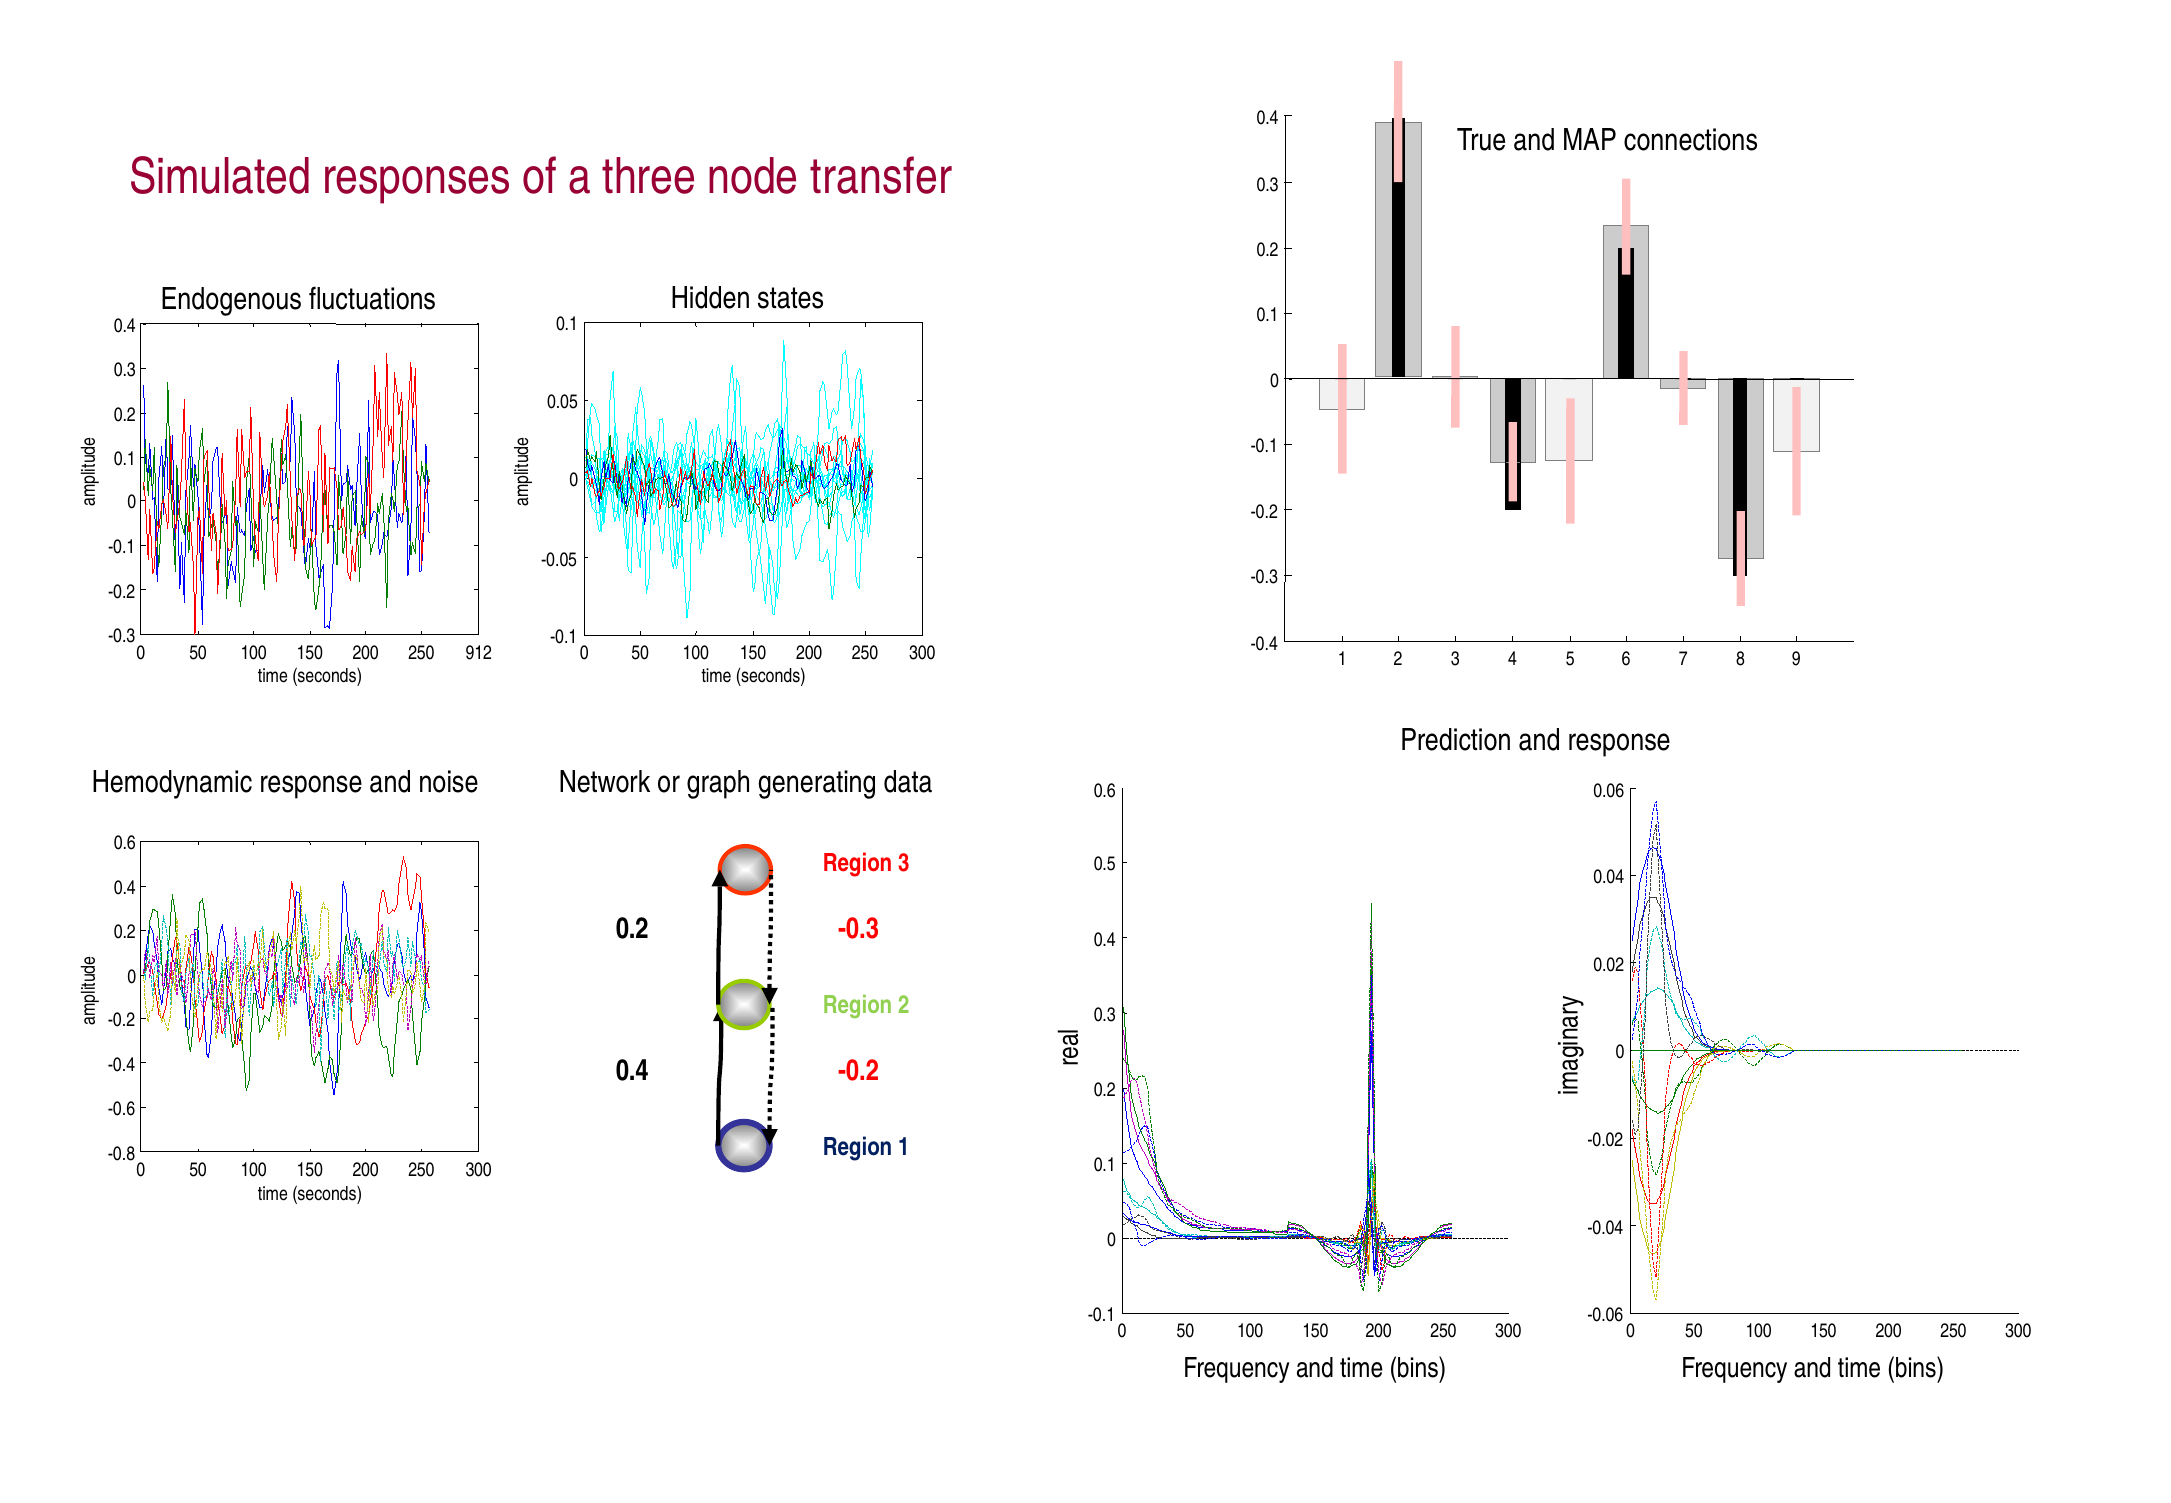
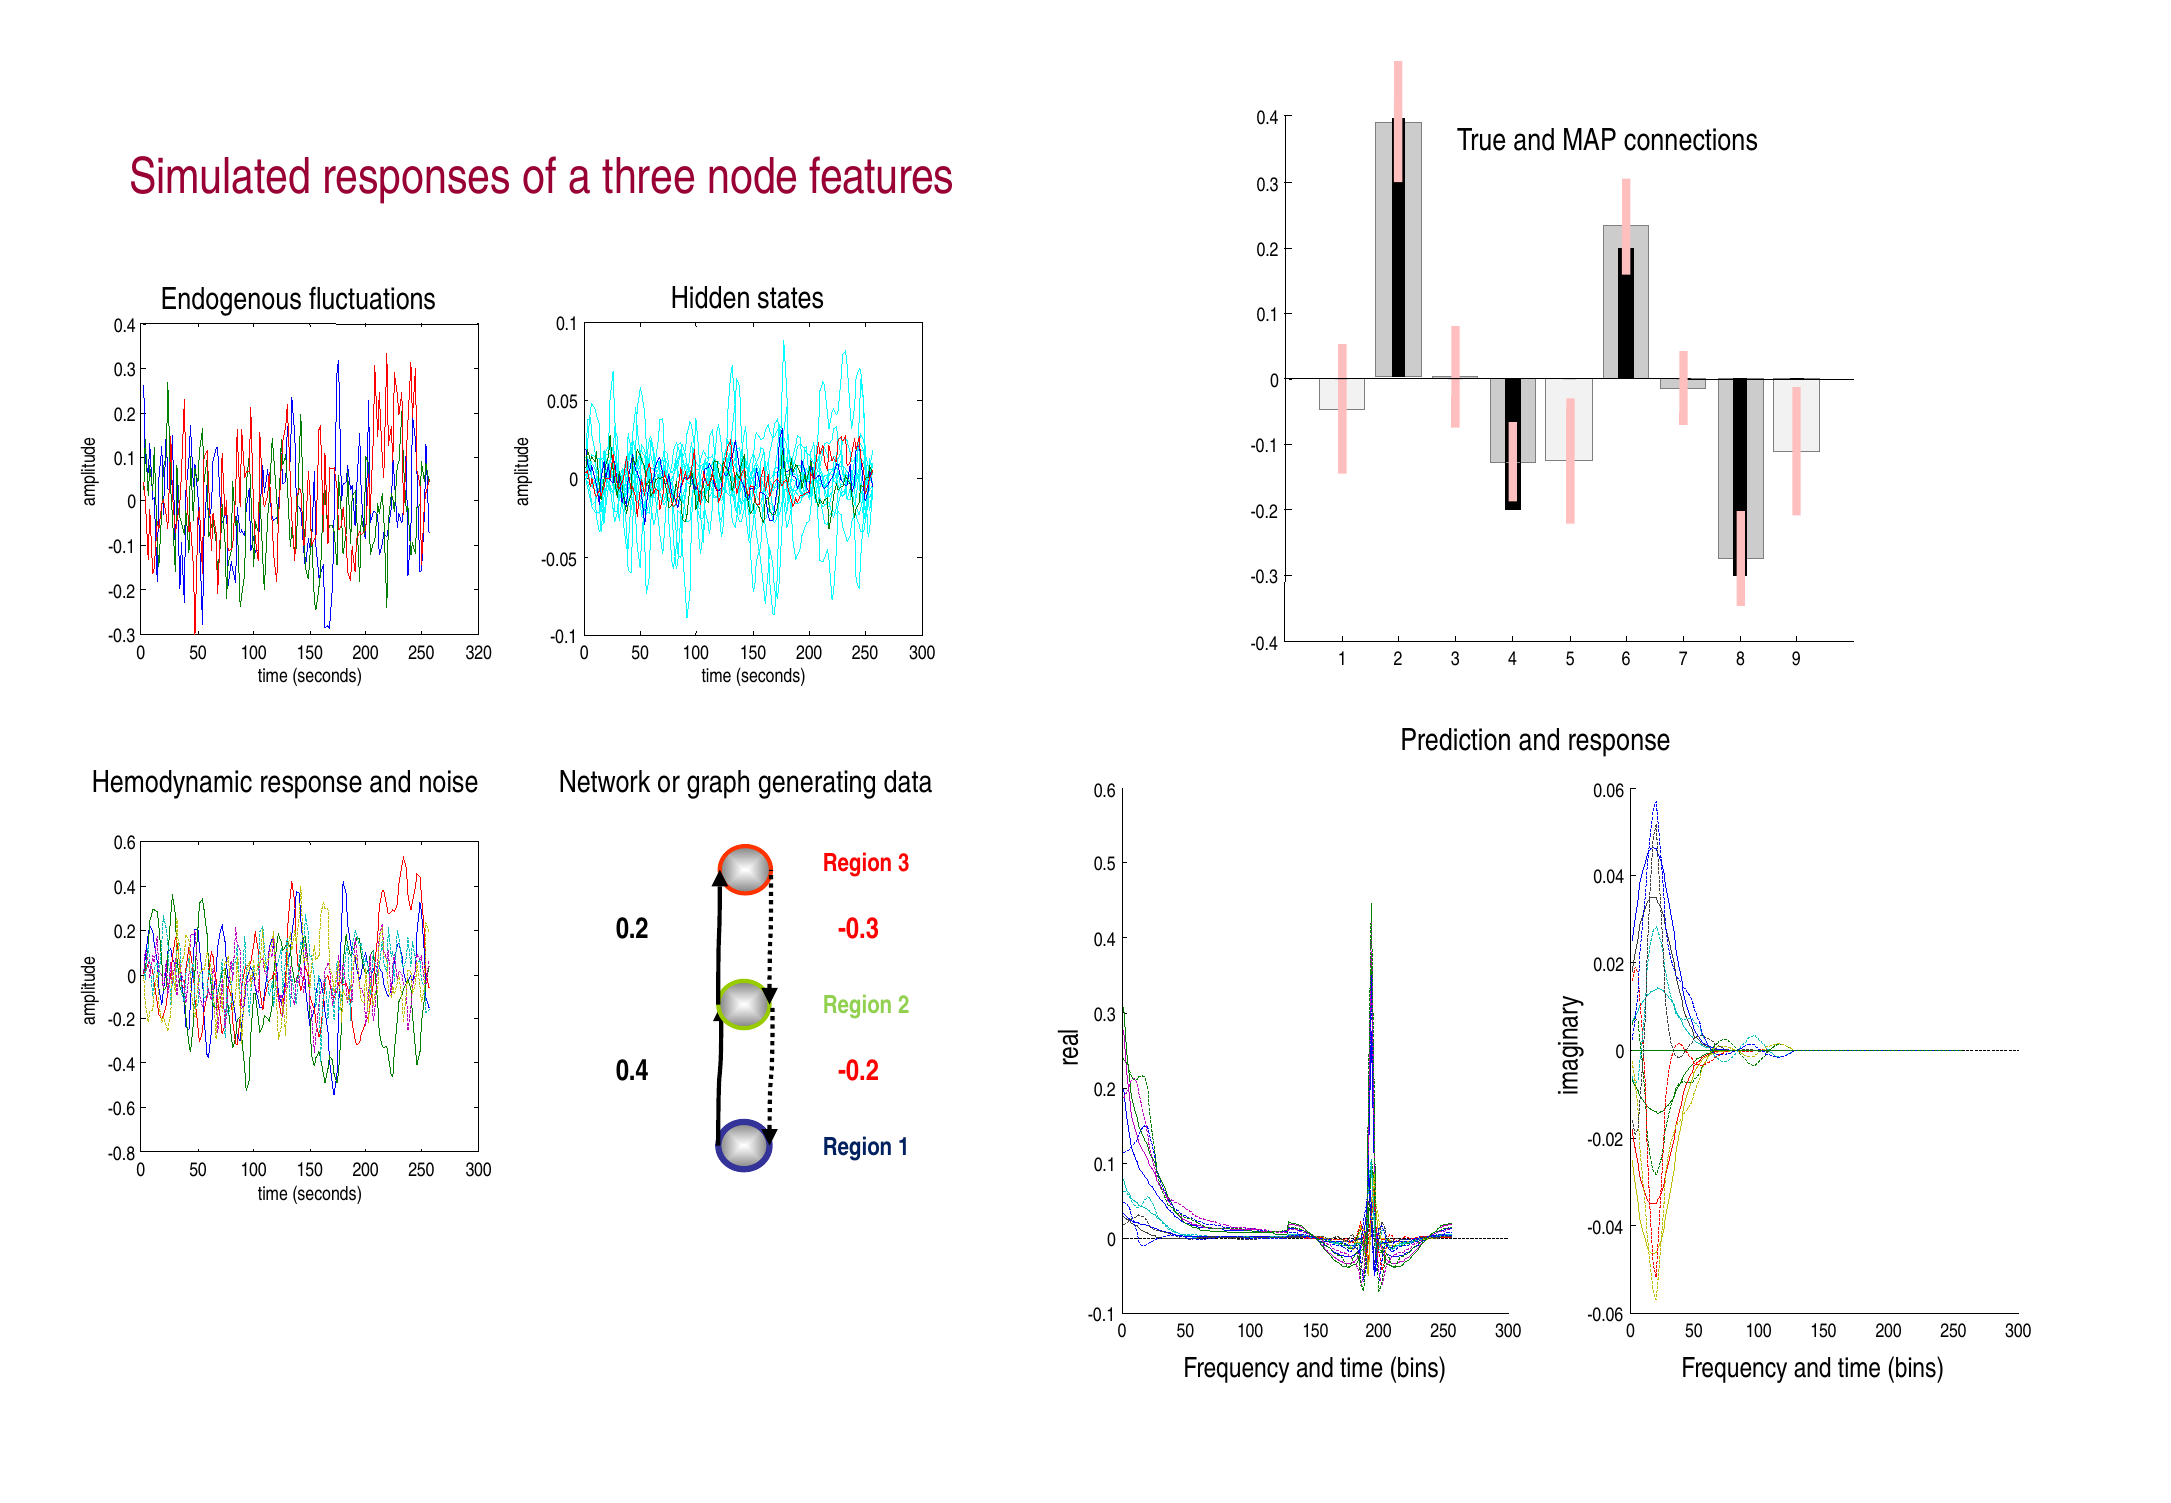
transfer: transfer -> features
912: 912 -> 320
